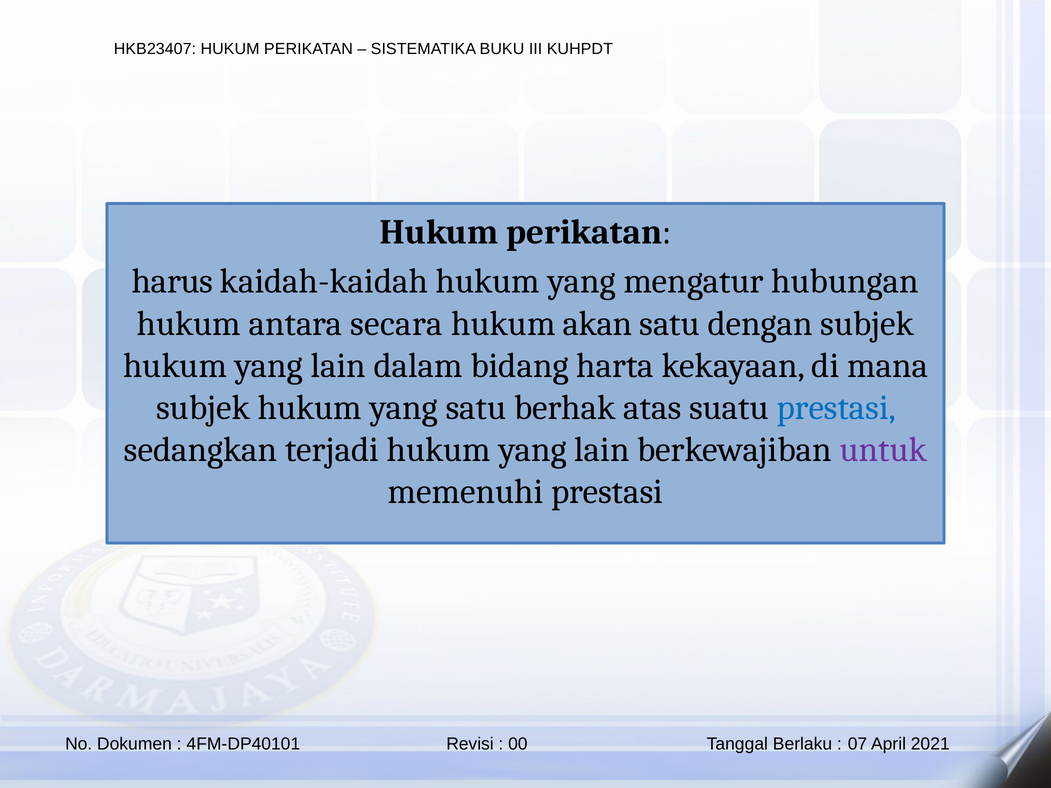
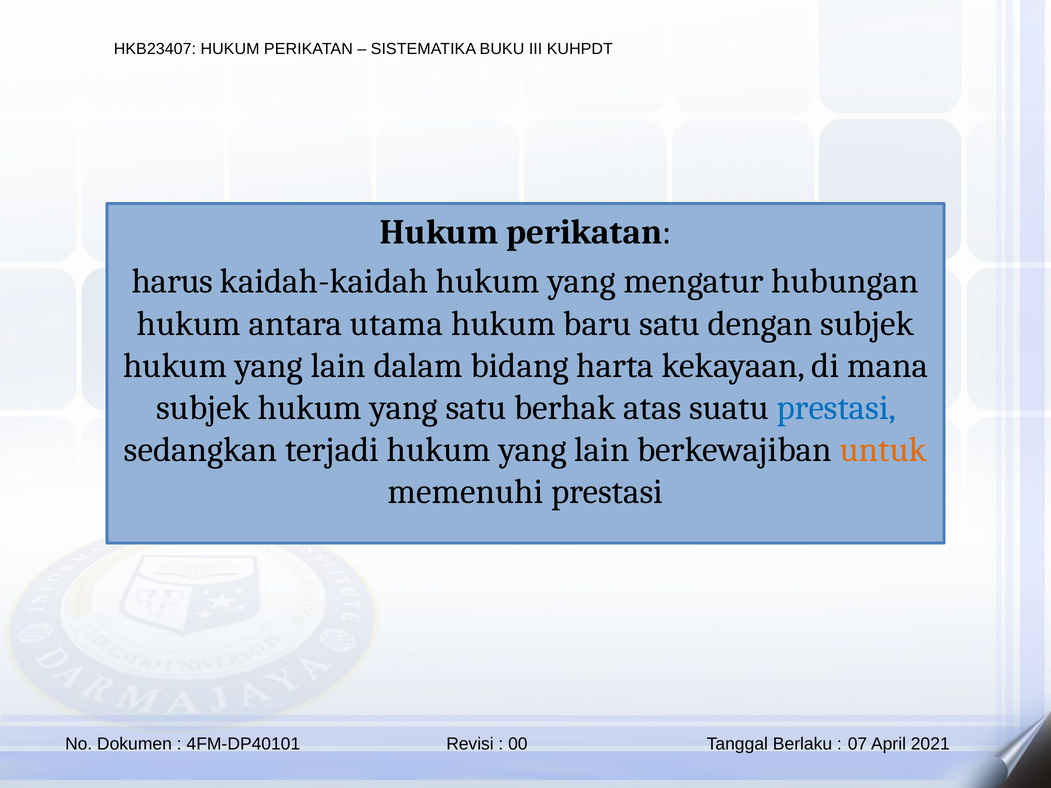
secara: secara -> utama
akan: akan -> baru
untuk colour: purple -> orange
